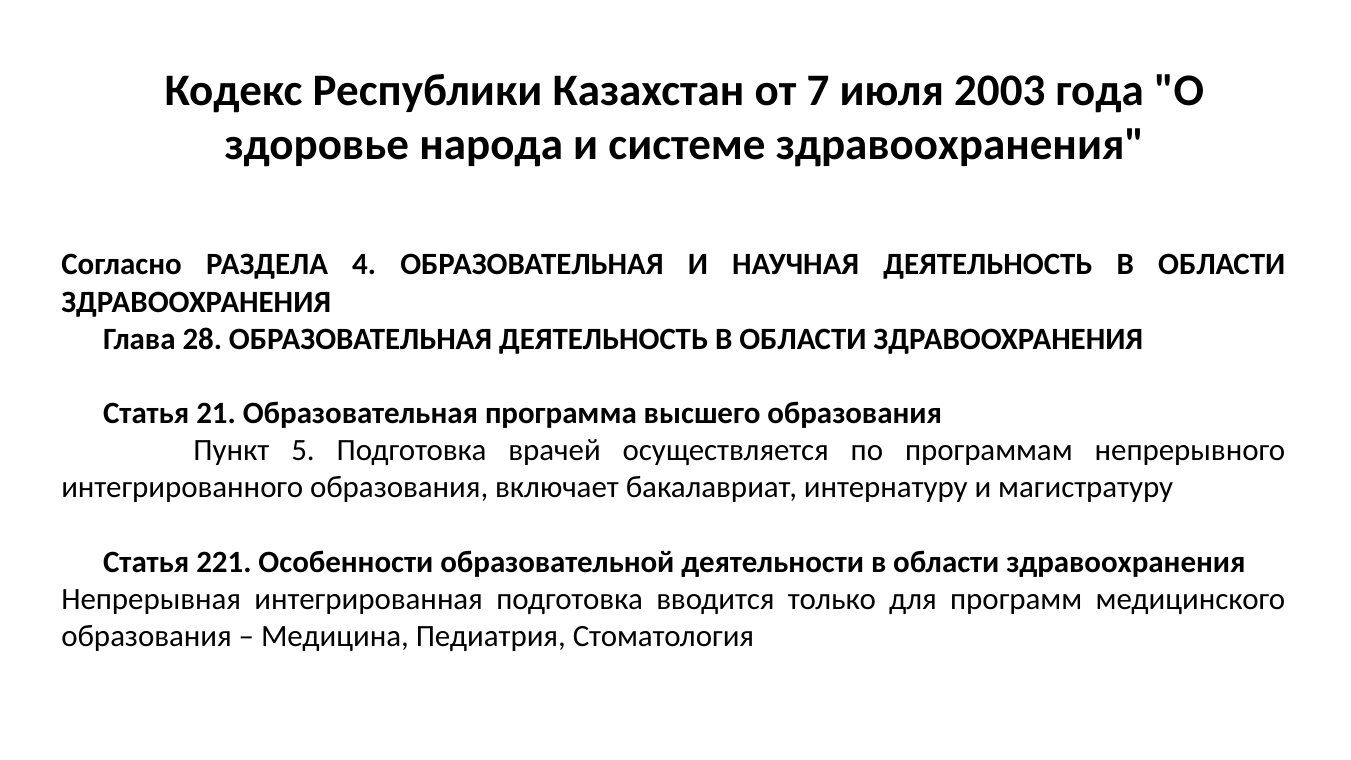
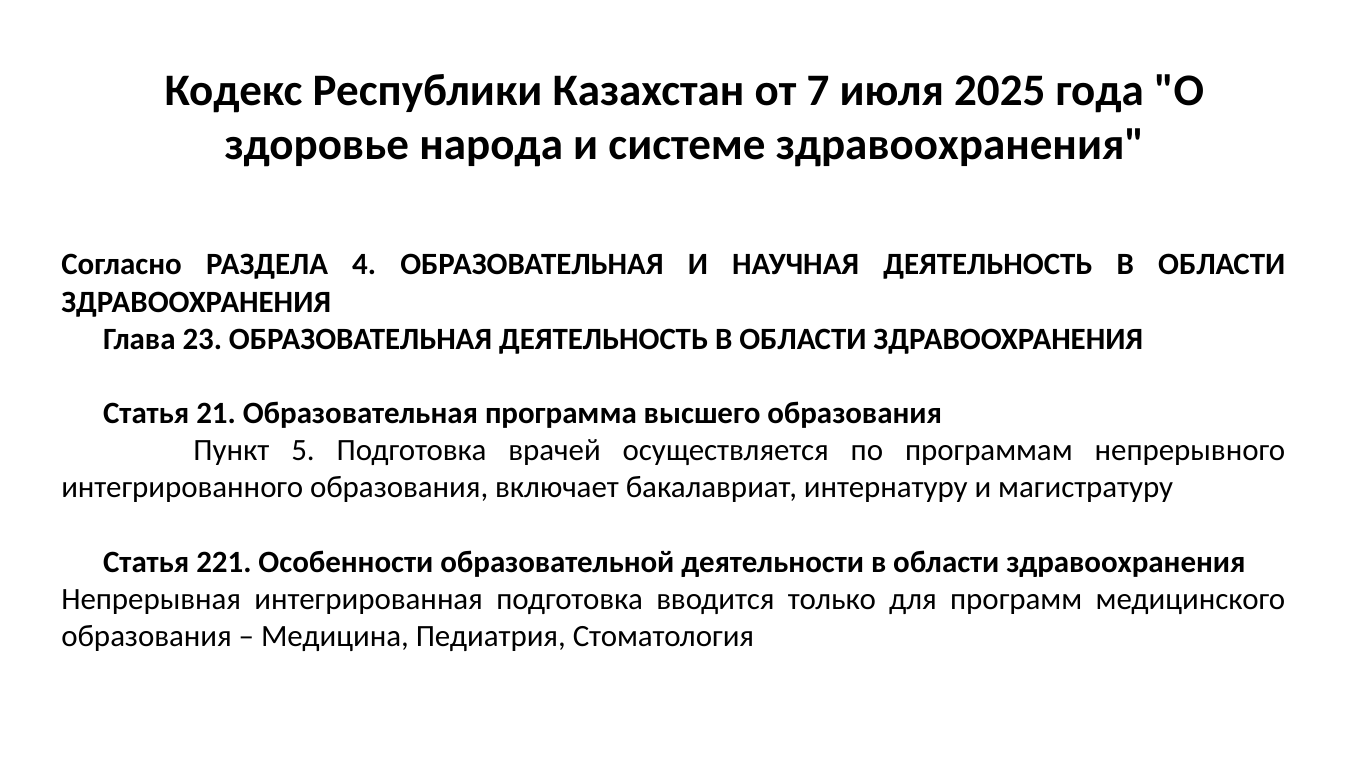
2003: 2003 -> 2025
28: 28 -> 23
